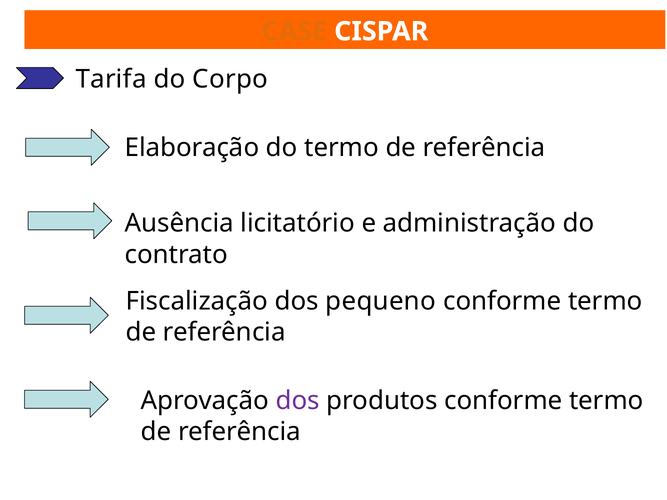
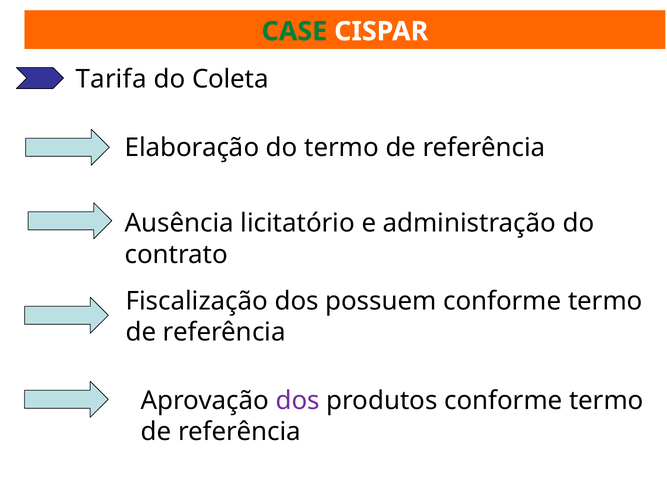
CASE colour: orange -> green
Corpo: Corpo -> Coleta
pequeno: pequeno -> possuem
